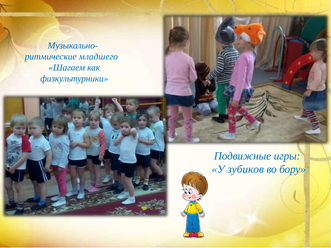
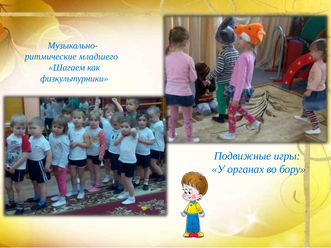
зубиков: зубиков -> органах
